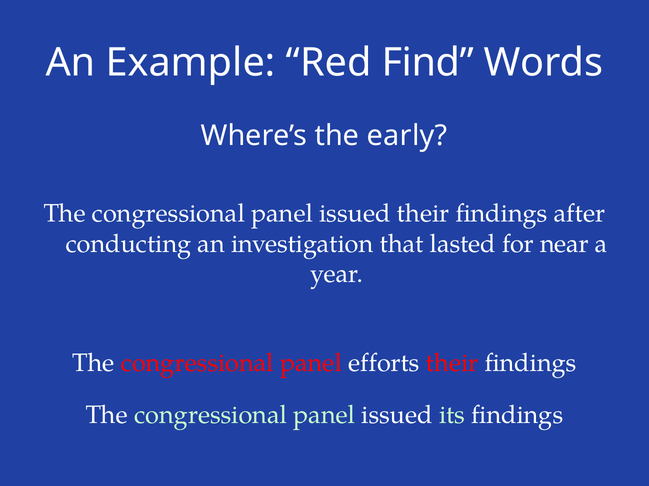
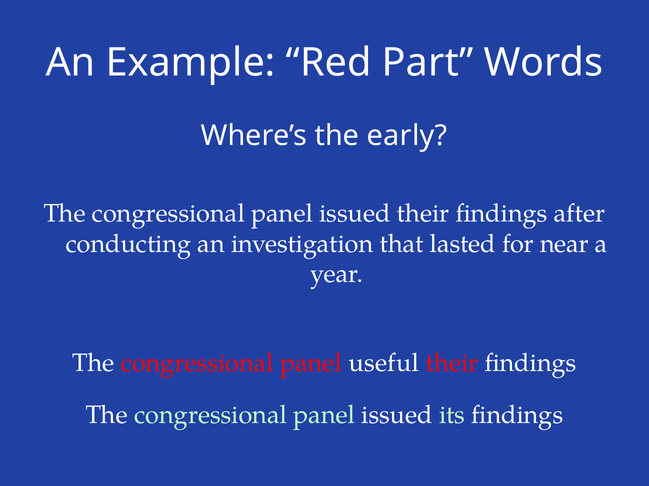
Find: Find -> Part
efforts: efforts -> useful
